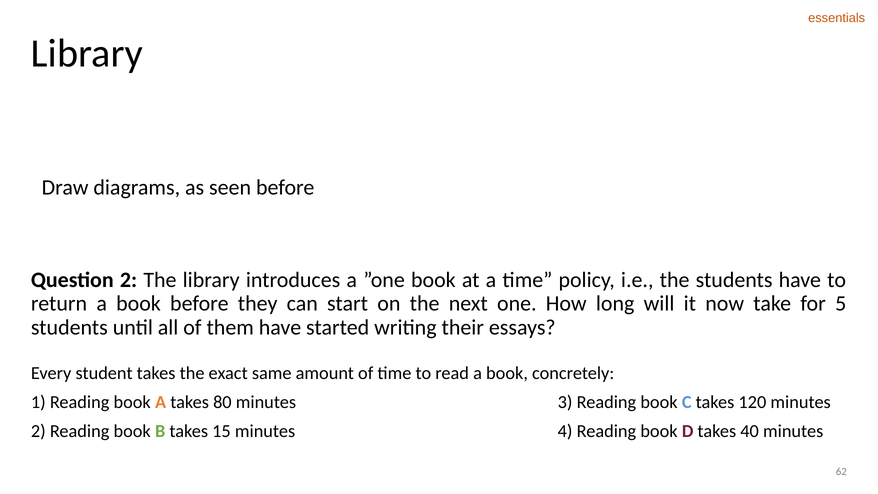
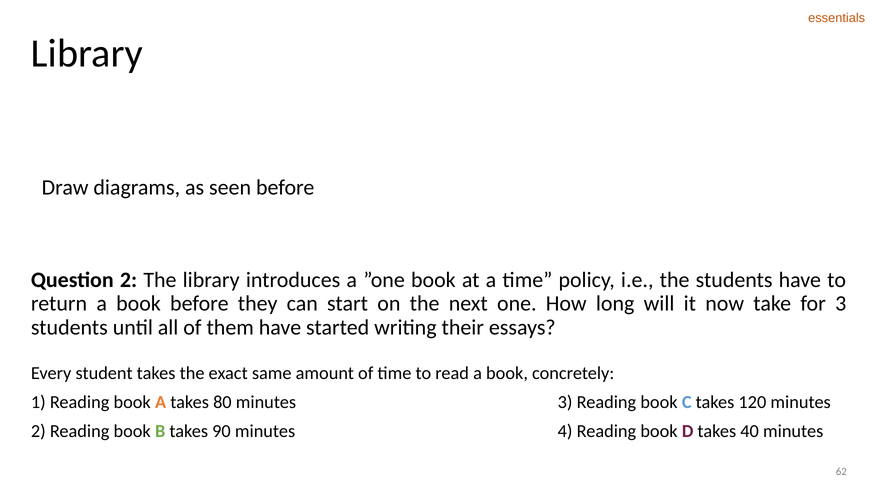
for 5: 5 -> 3
15: 15 -> 90
